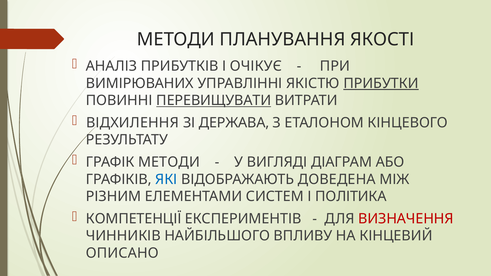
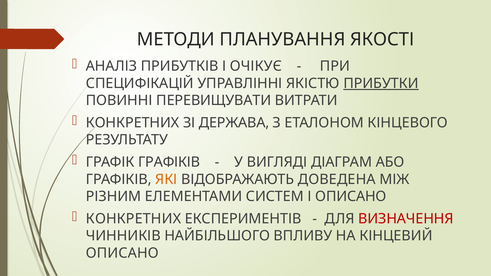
ВИМІРЮВАНИХ: ВИМІРЮВАНИХ -> СПЕЦИФІКАЦІЙ
ПЕРЕВИЩУВАТИ underline: present -> none
ВІДХИЛЕННЯ at (133, 123): ВІДХИЛЕННЯ -> КОНКРЕТНИХ
ГРАФІК МЕТОДИ: МЕТОДИ -> ГРАФІКІВ
ЯКІ colour: blue -> orange
І ПОЛІТИКА: ПОЛІТИКА -> ОПИСАНО
КОМПЕТЕНЦІЇ at (134, 219): КОМПЕТЕНЦІЇ -> КОНКРЕТНИХ
